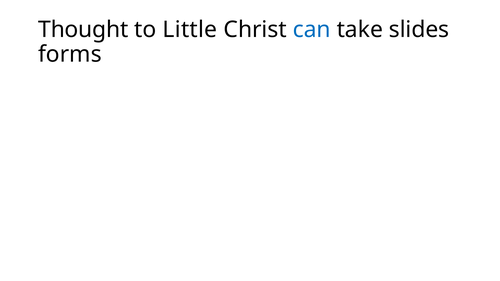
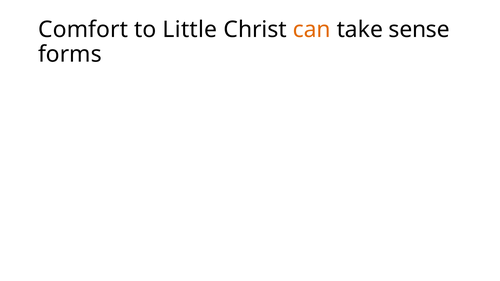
Thought: Thought -> Comfort
can colour: blue -> orange
slides: slides -> sense
